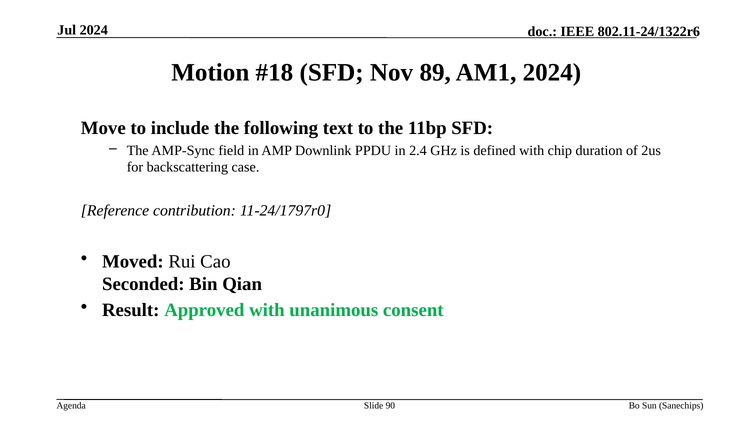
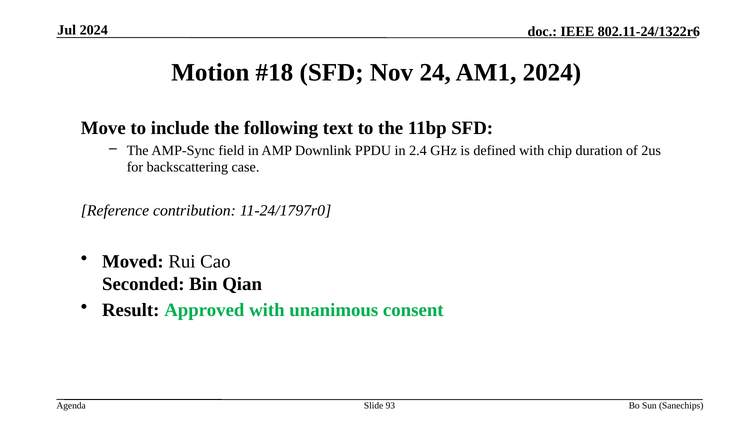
89: 89 -> 24
90: 90 -> 93
